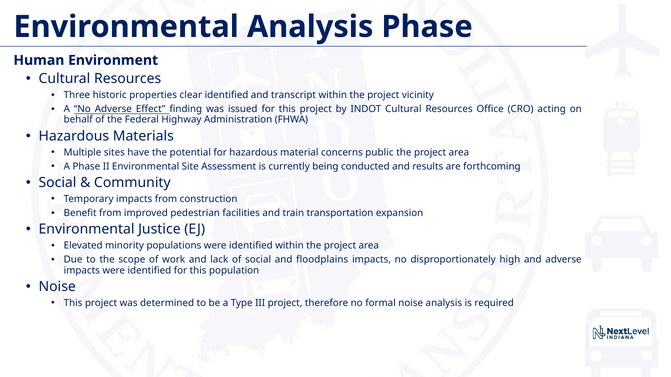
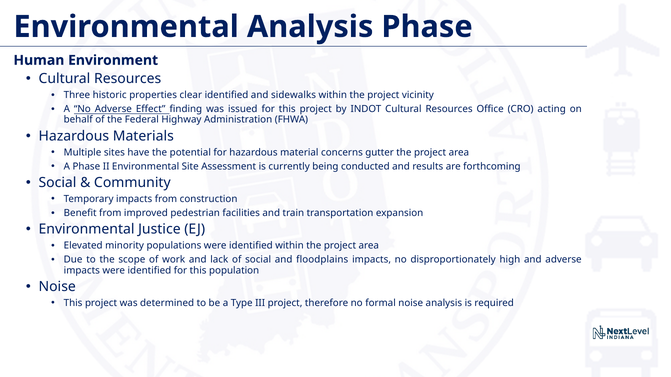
transcript: transcript -> sidewalks
public: public -> gutter
